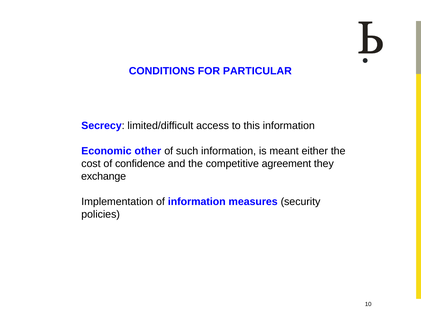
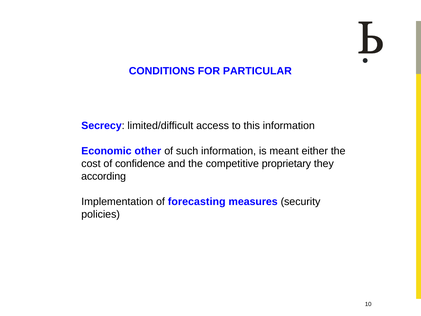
agreement: agreement -> proprietary
exchange: exchange -> according
of information: information -> forecasting
